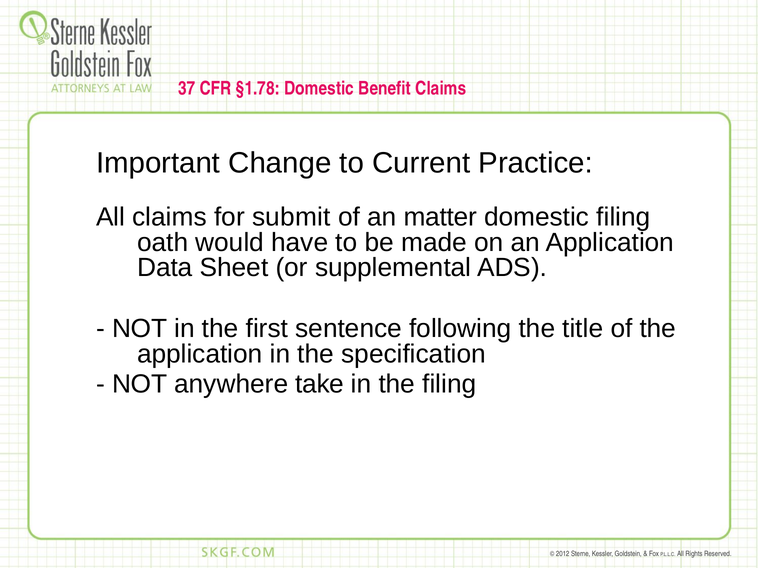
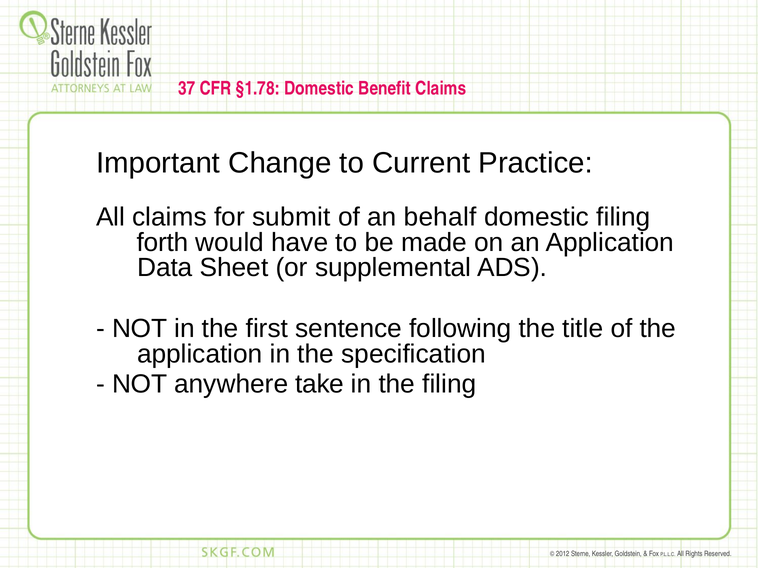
matter: matter -> behalf
oath: oath -> forth
